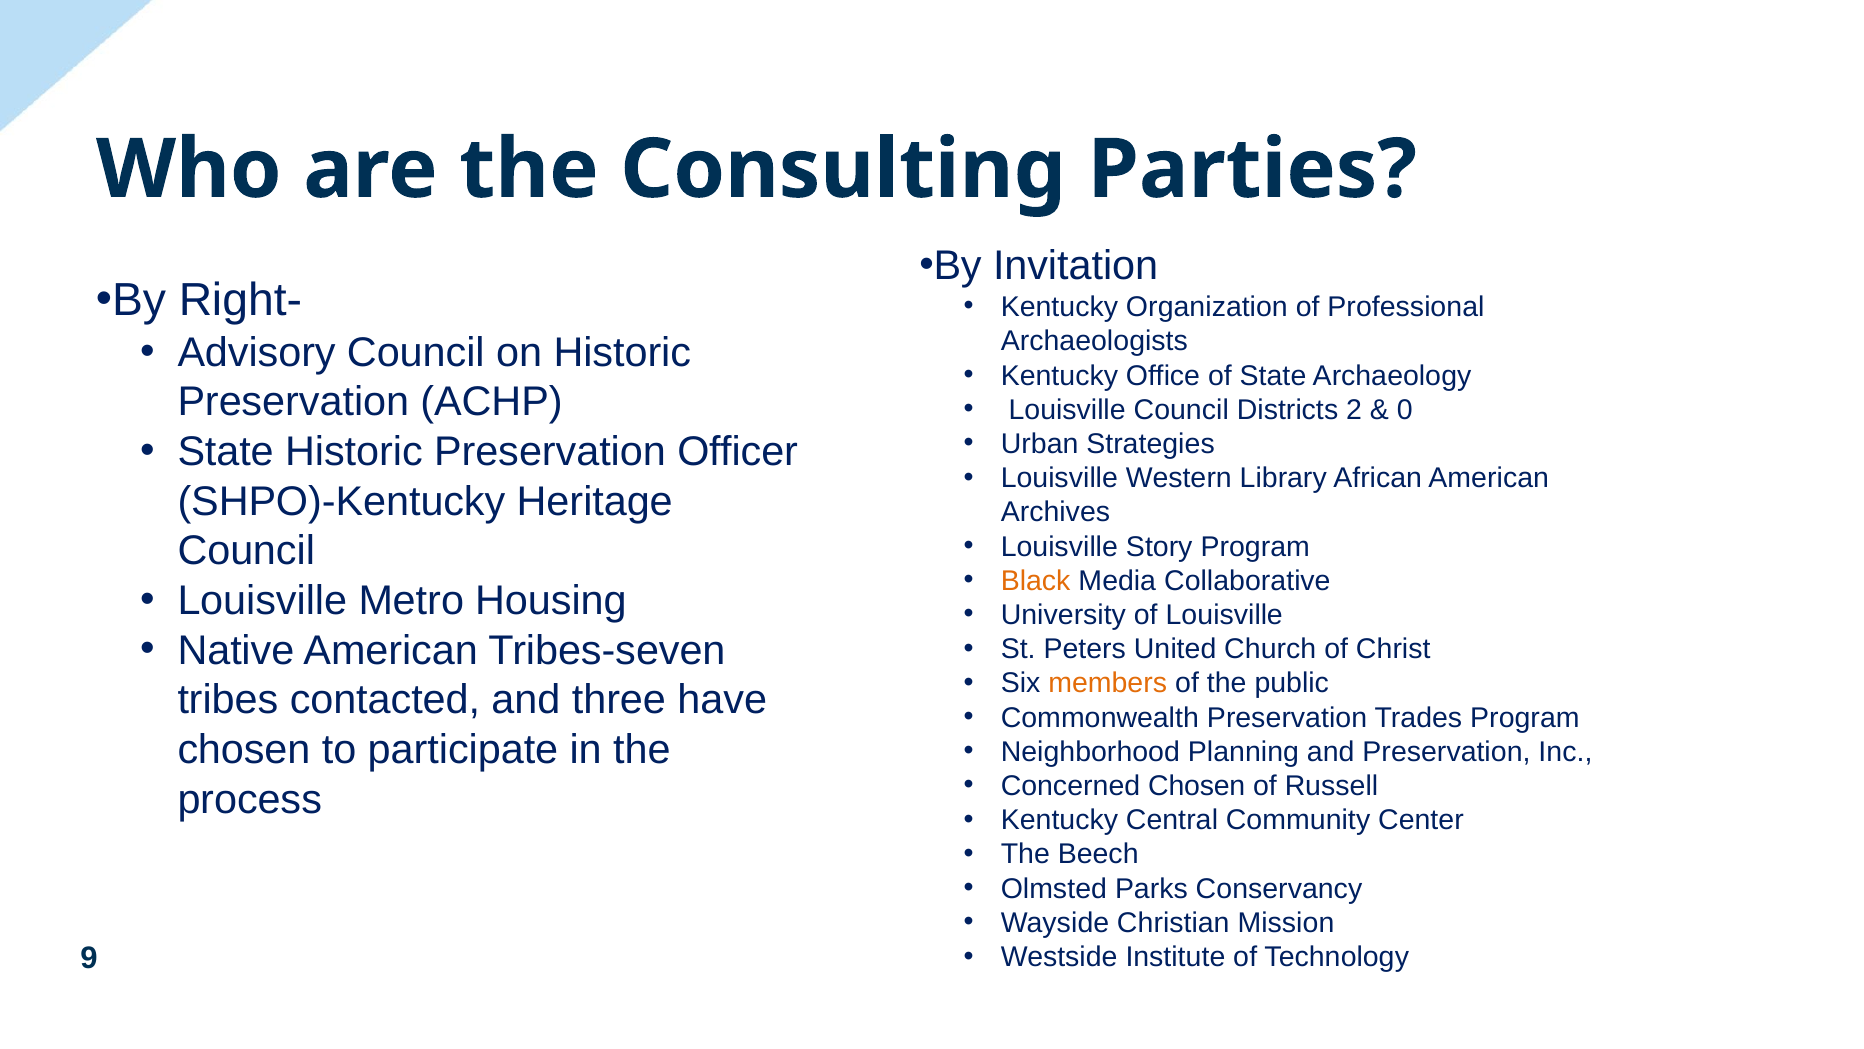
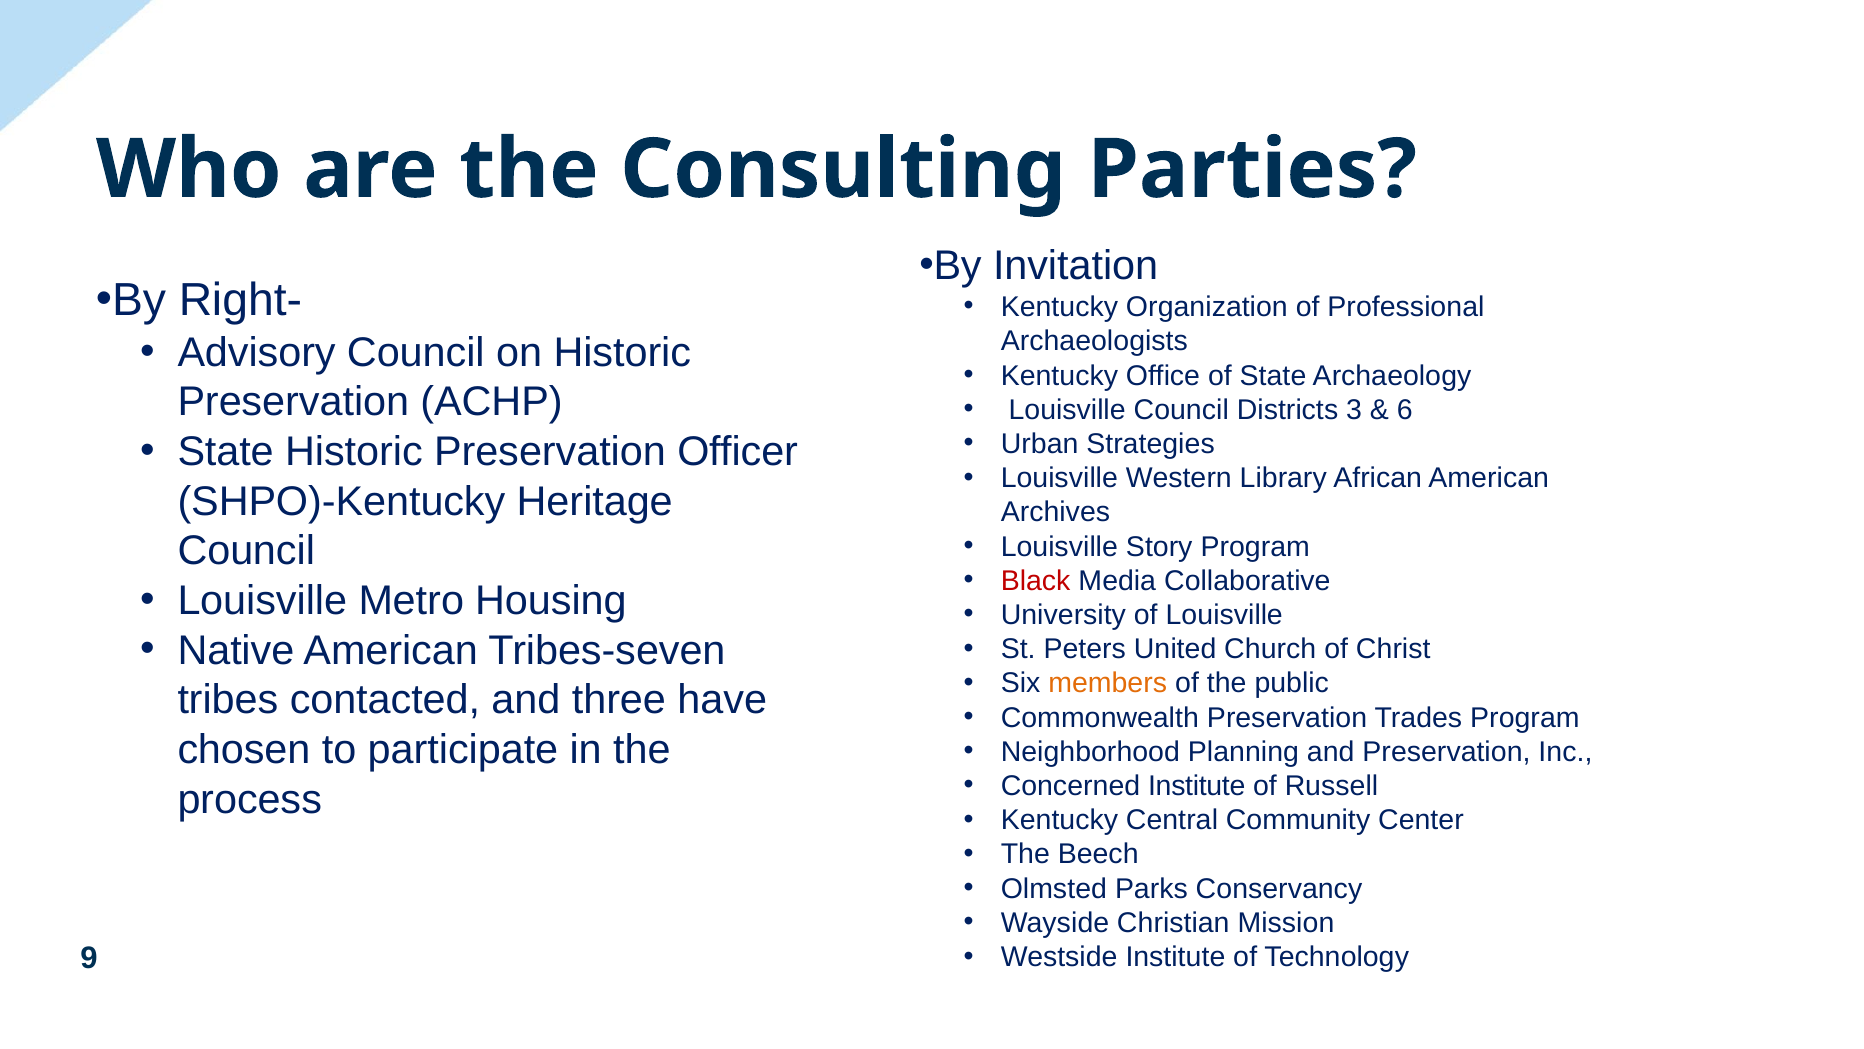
2: 2 -> 3
0: 0 -> 6
Black colour: orange -> red
Concerned Chosen: Chosen -> Institute
